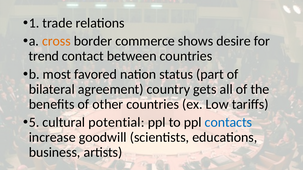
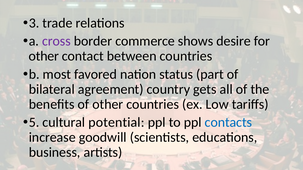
1: 1 -> 3
cross colour: orange -> purple
trend at (44, 56): trend -> other
